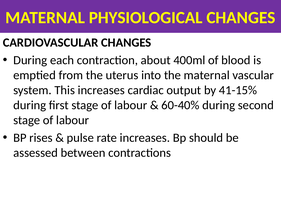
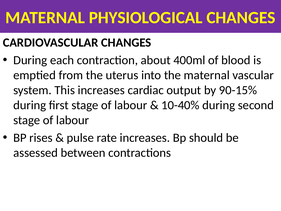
41-15%: 41-15% -> 90-15%
60-40%: 60-40% -> 10-40%
